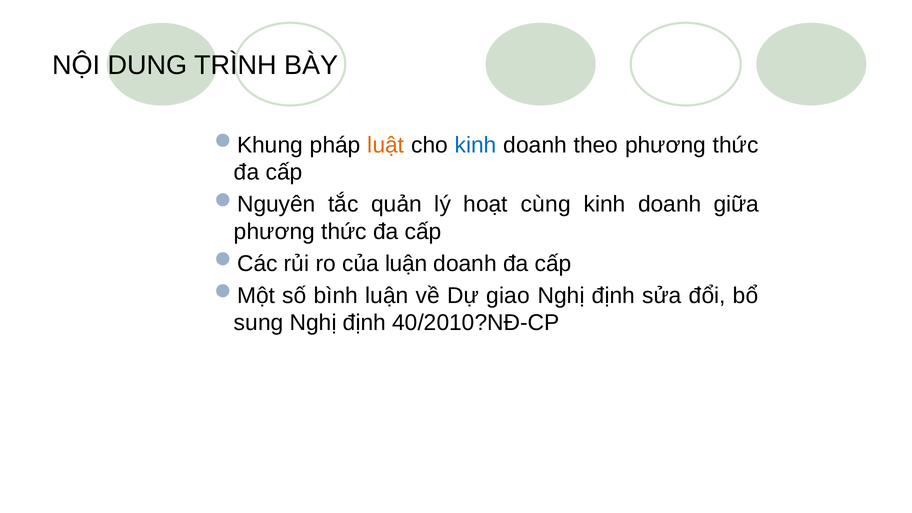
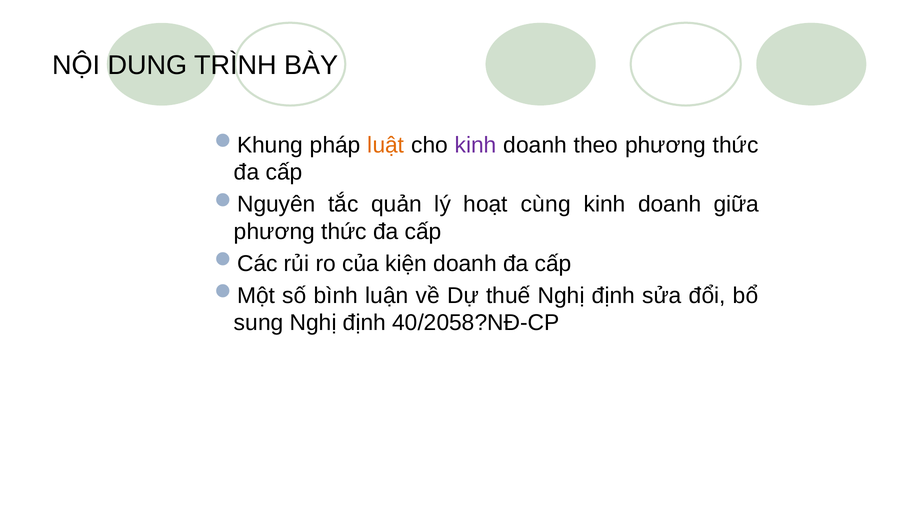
kinh at (476, 145) colour: blue -> purple
của luận: luận -> kiện
giao: giao -> thuế
40/2010?NĐ-CP: 40/2010?NĐ-CP -> 40/2058?NĐ-CP
